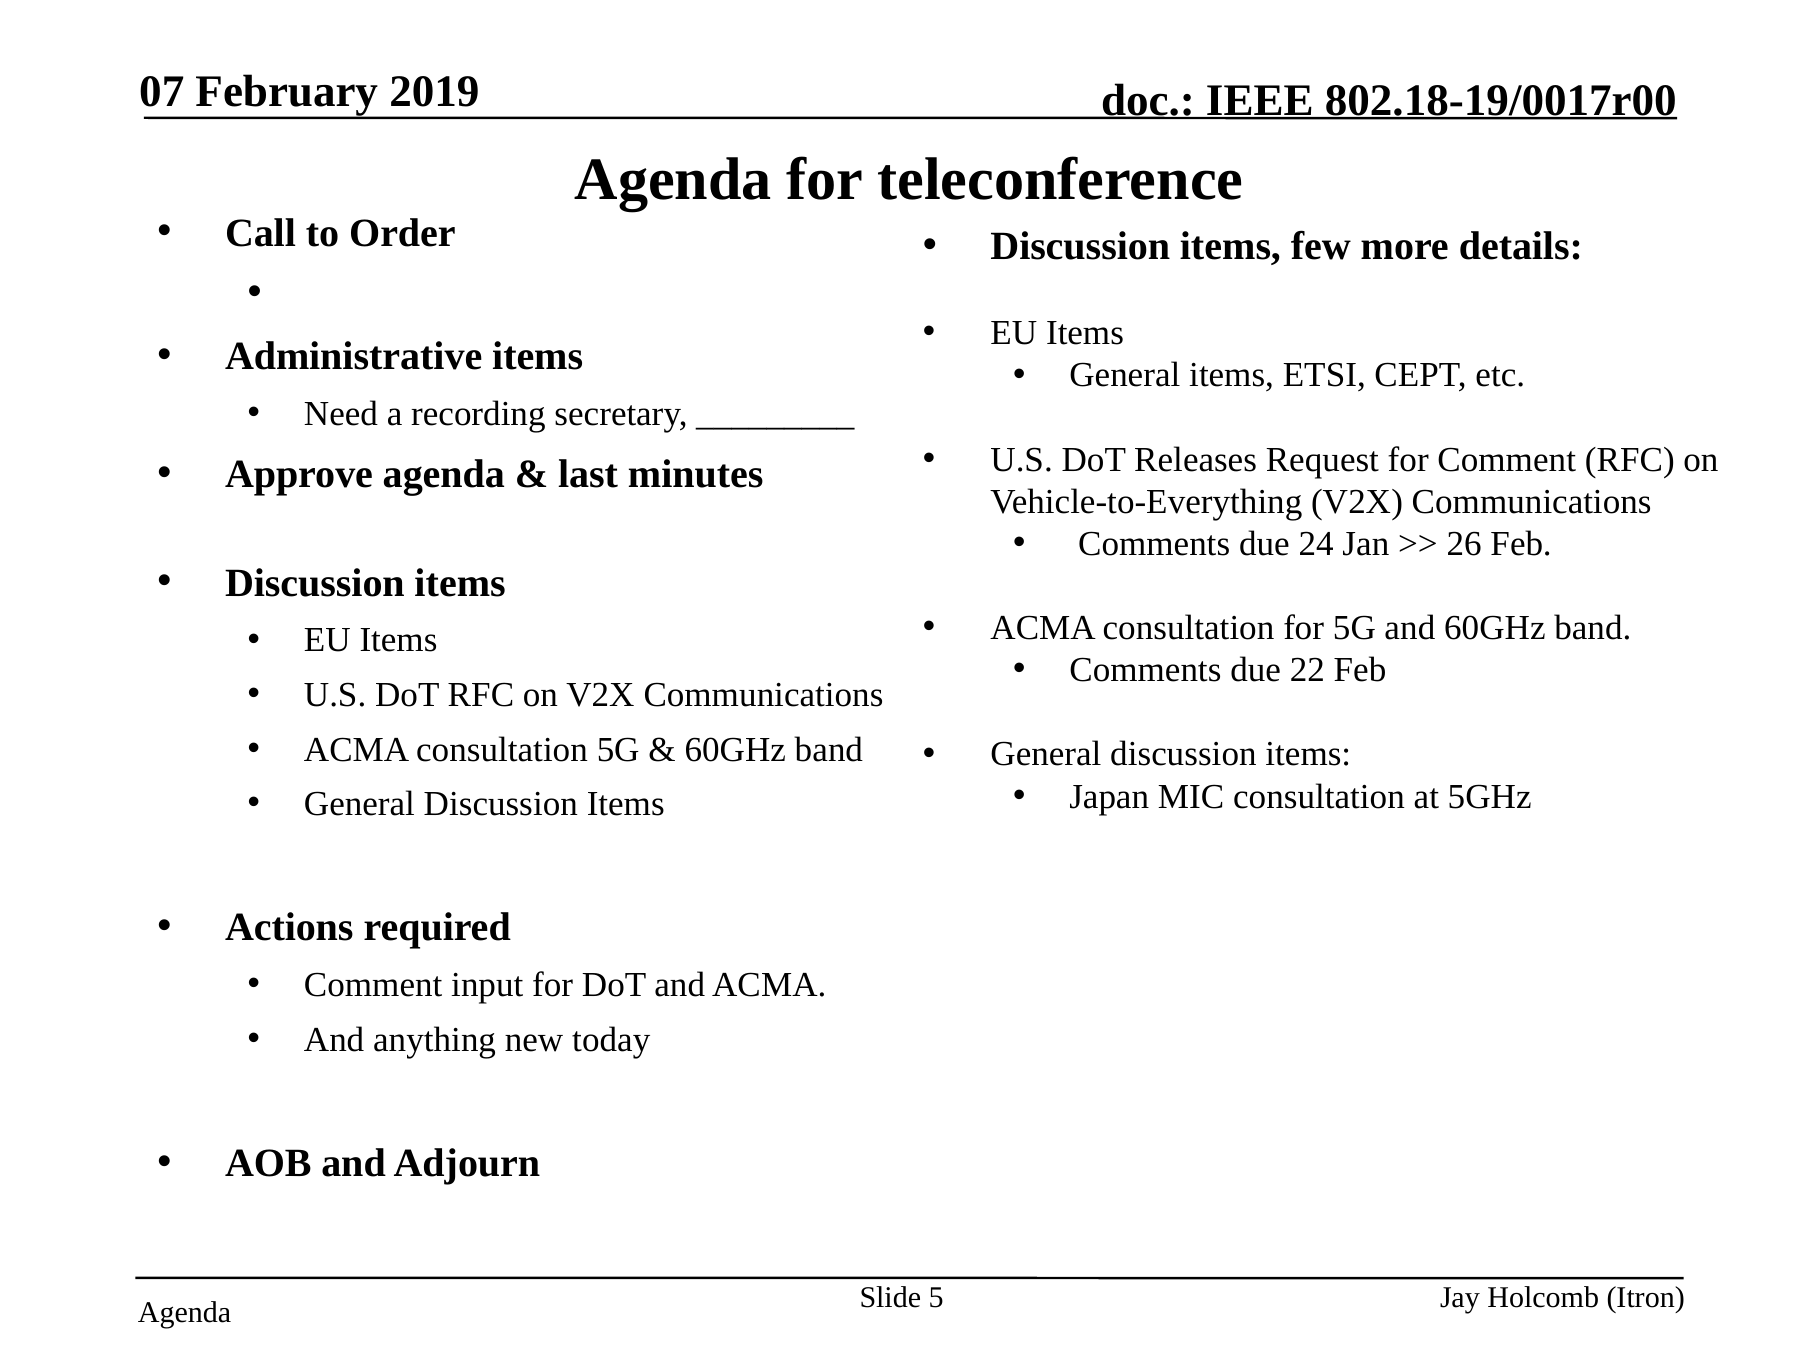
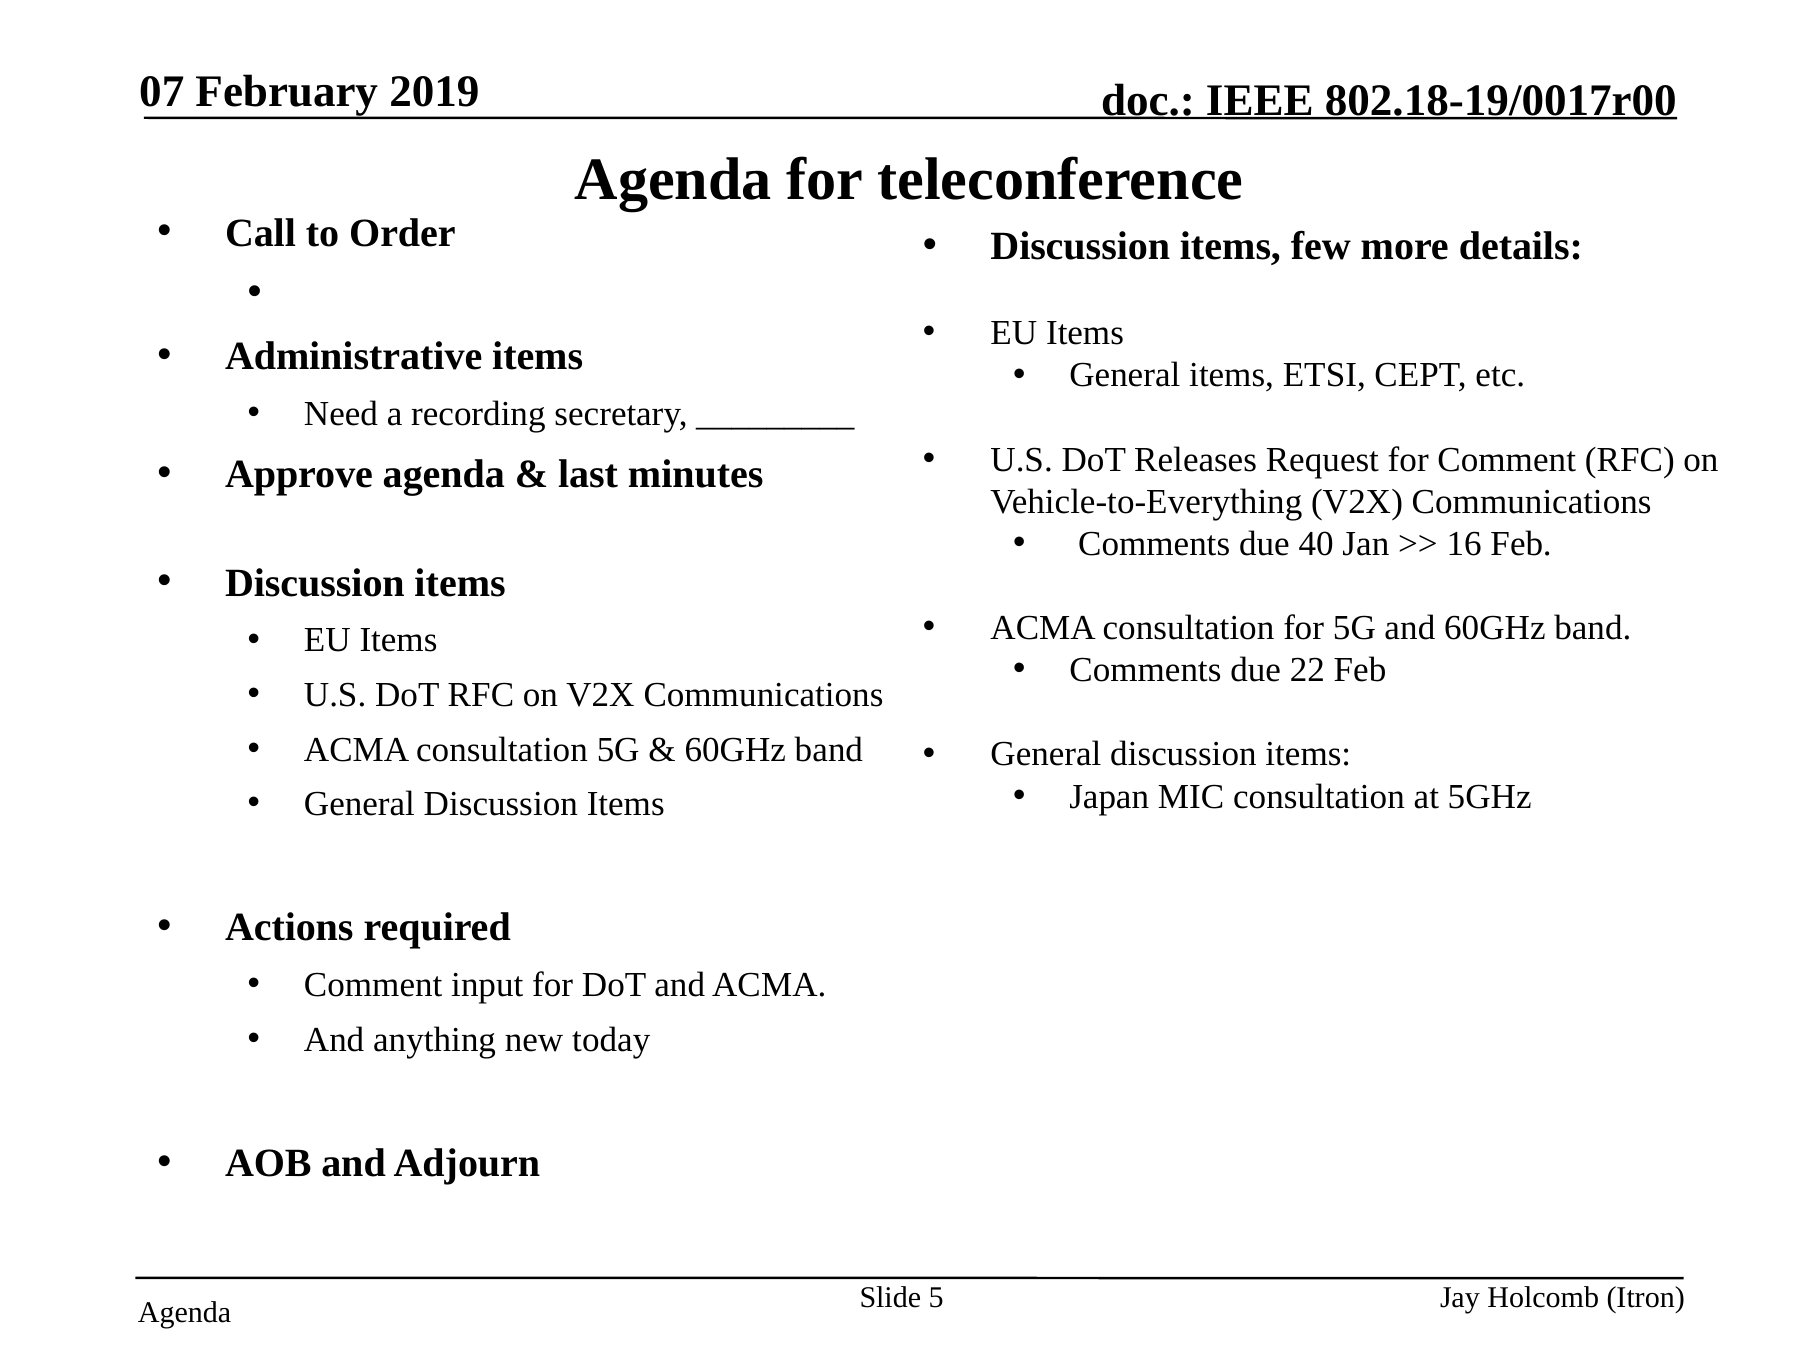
24: 24 -> 40
26: 26 -> 16
